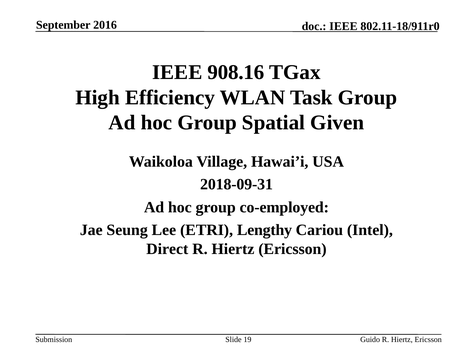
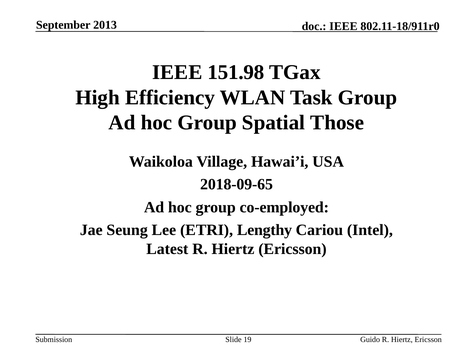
2016: 2016 -> 2013
908.16: 908.16 -> 151.98
Given: Given -> Those
2018-09-31: 2018-09-31 -> 2018-09-65
Direct: Direct -> Latest
